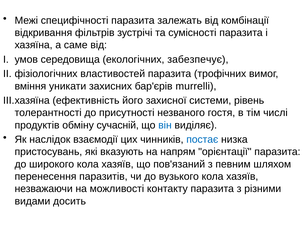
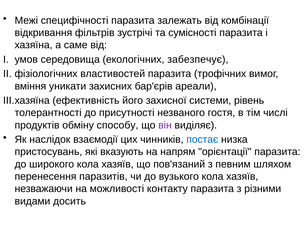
murrelli: murrelli -> ареали
сучасній: сучасній -> способу
він colour: blue -> purple
